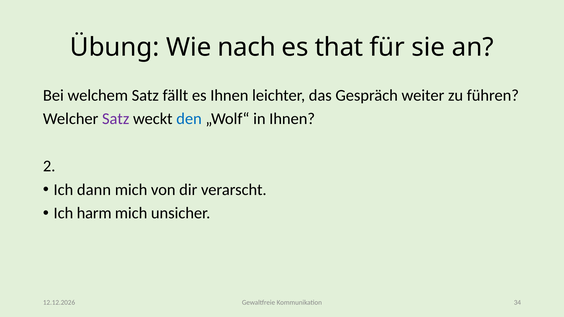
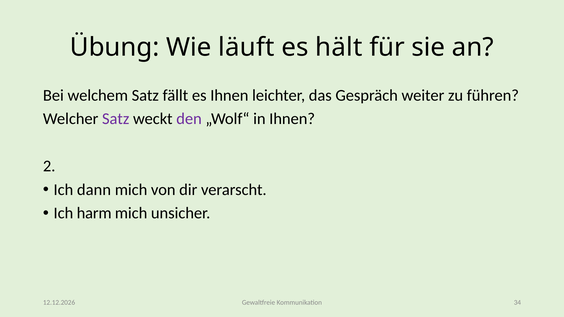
nach: nach -> läuft
that: that -> hält
den colour: blue -> purple
